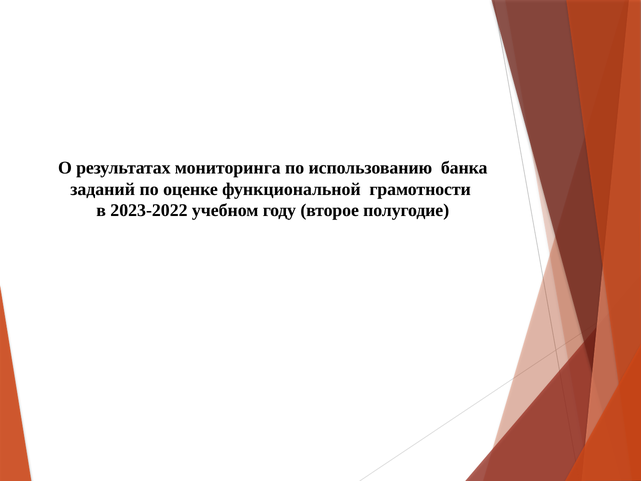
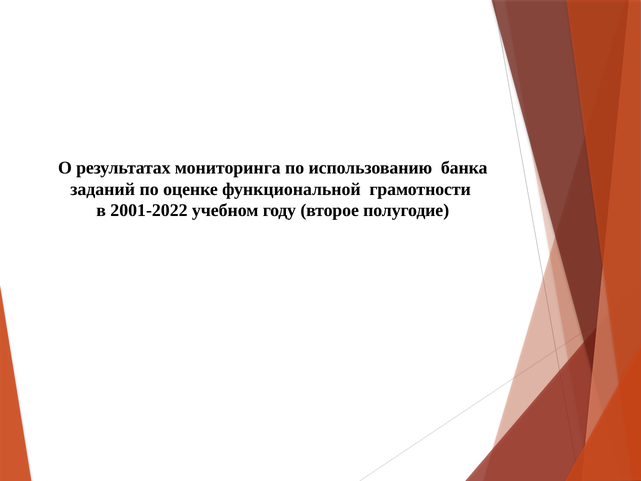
2023-2022: 2023-2022 -> 2001-2022
